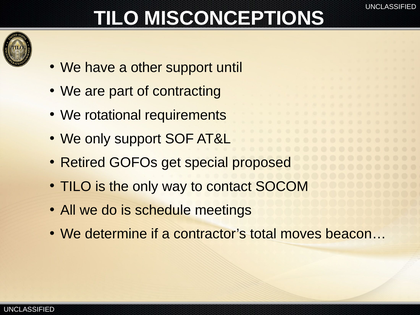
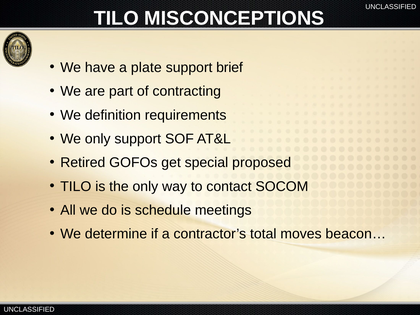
other: other -> plate
until: until -> brief
rotational: rotational -> definition
